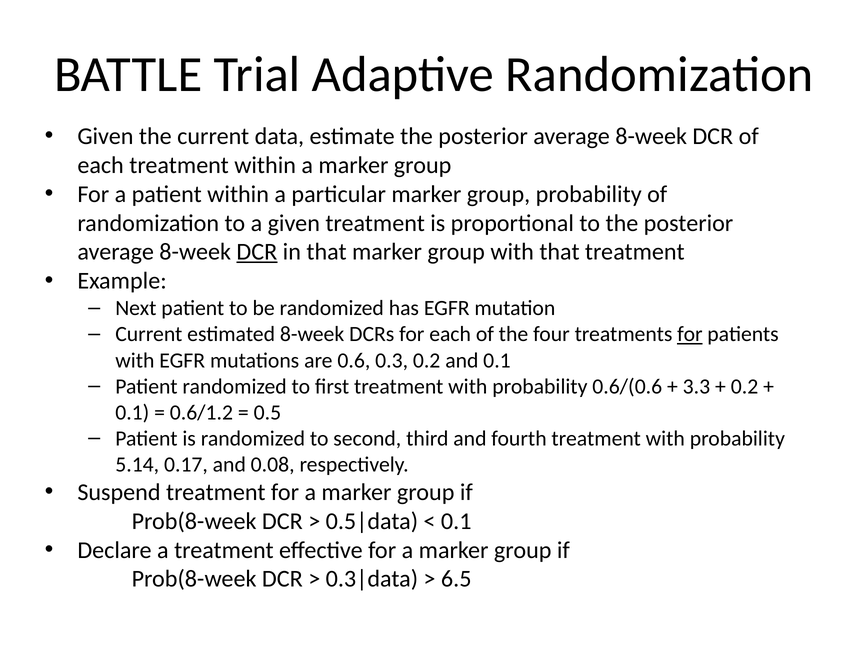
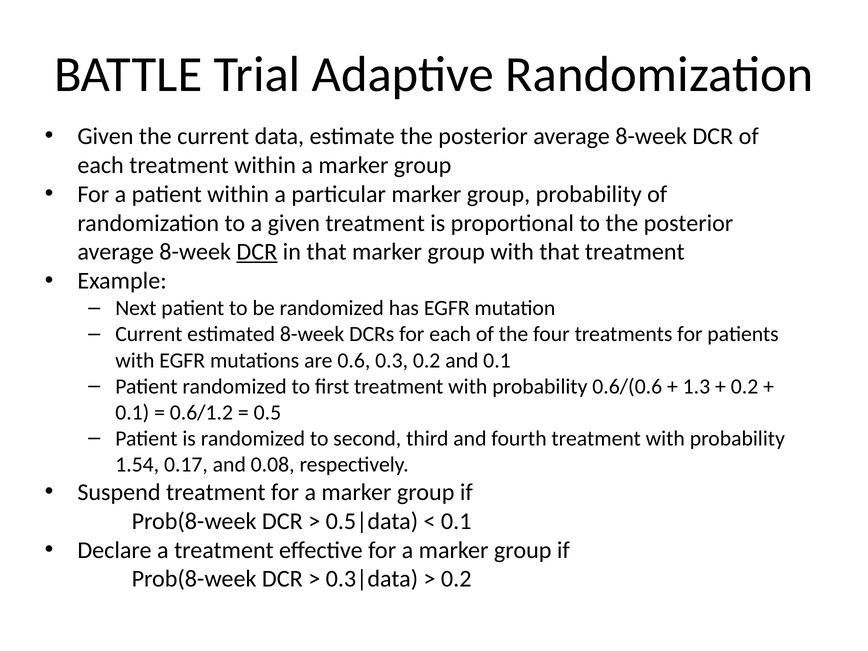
for at (690, 334) underline: present -> none
3.3: 3.3 -> 1.3
5.14: 5.14 -> 1.54
6.5 at (456, 579): 6.5 -> 0.2
